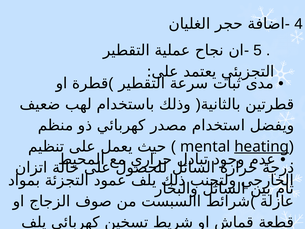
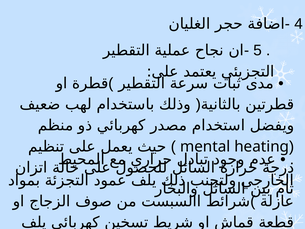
heating underline: present -> none
